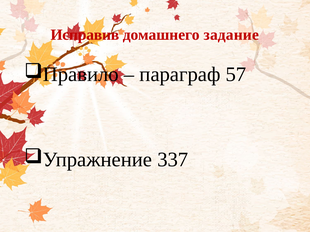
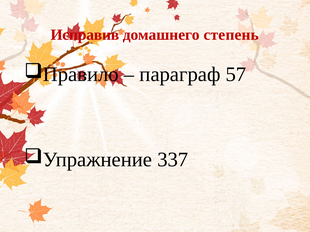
задание: задание -> степень
